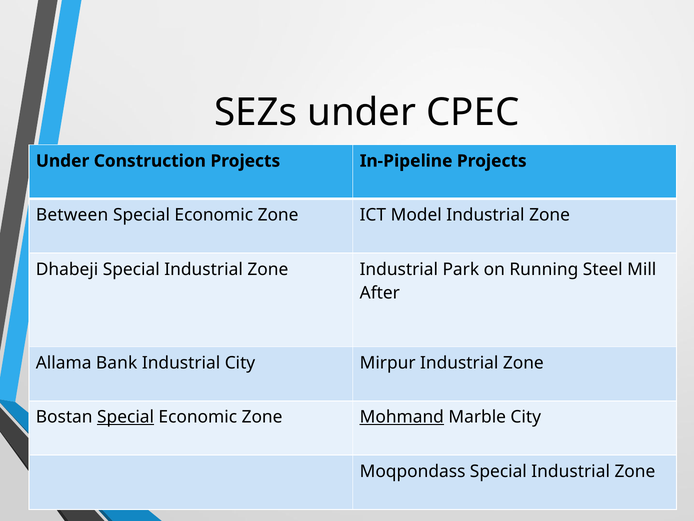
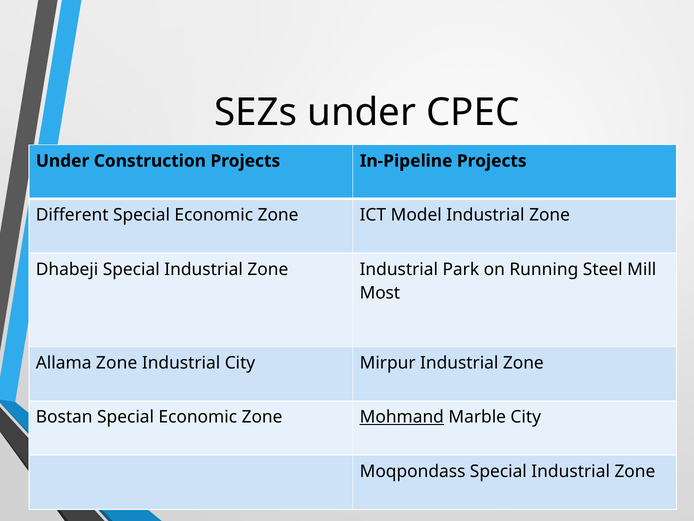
Between: Between -> Different
After: After -> Most
Allama Bank: Bank -> Zone
Special at (126, 417) underline: present -> none
